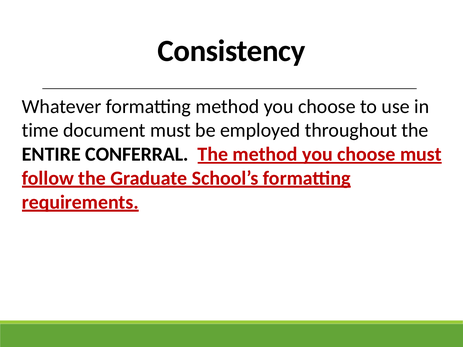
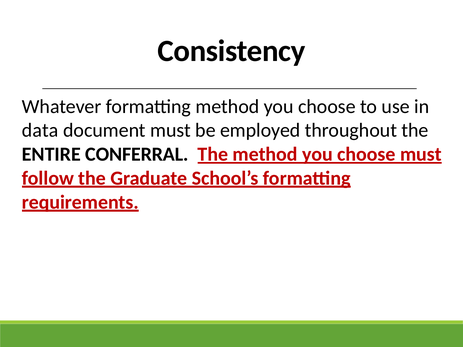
time: time -> data
